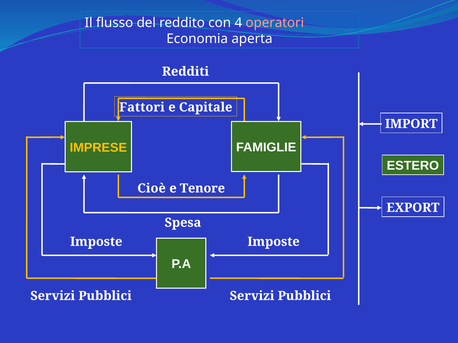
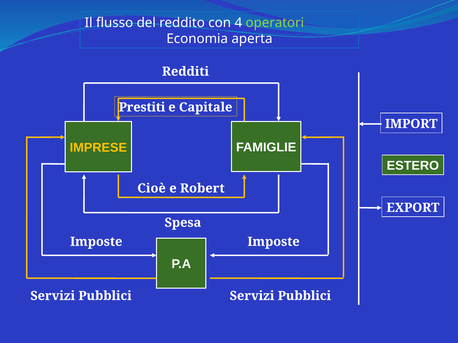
operatori colour: pink -> light green
Fattori: Fattori -> Prestiti
Tenore: Tenore -> Robert
